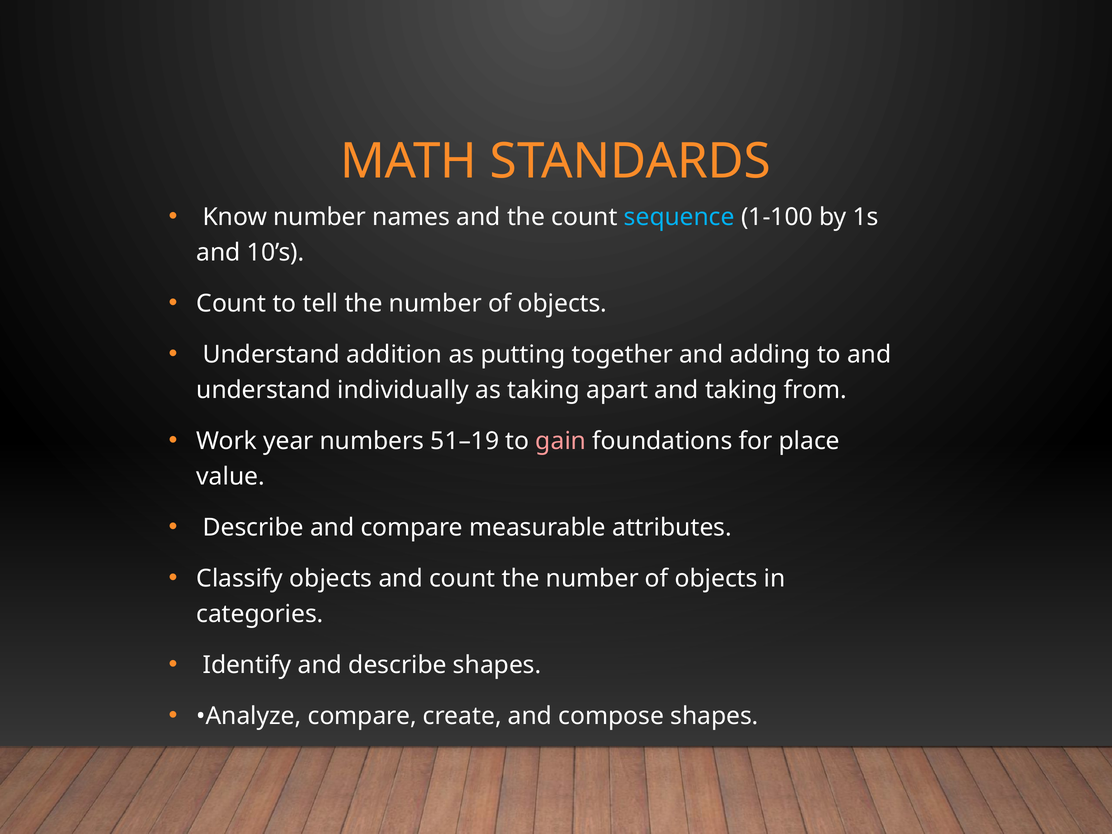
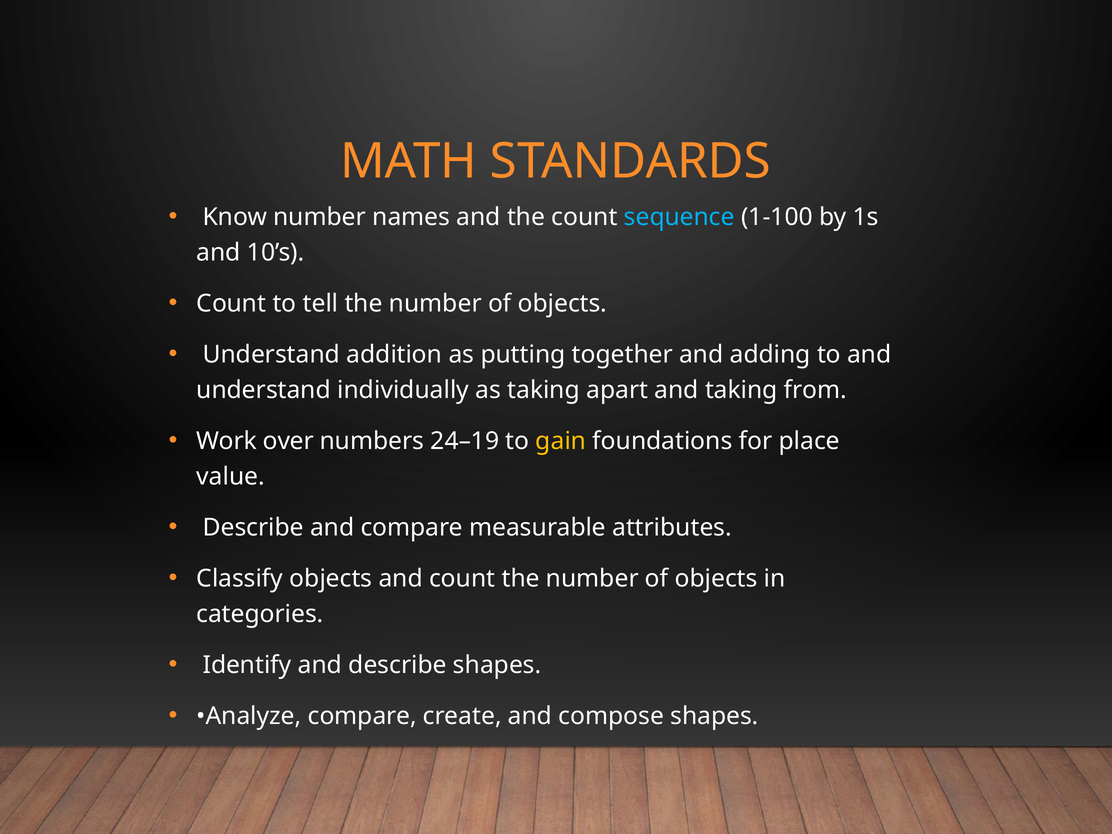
year: year -> over
51–19: 51–19 -> 24–19
gain colour: pink -> yellow
